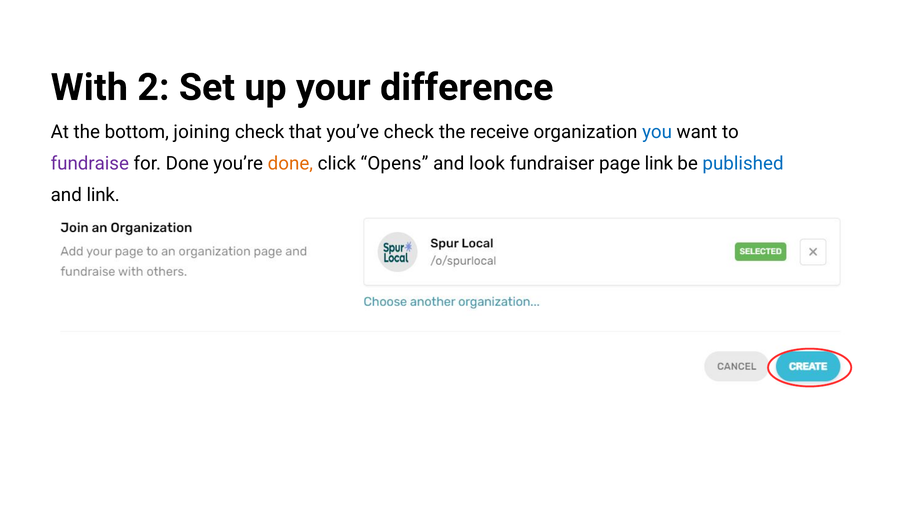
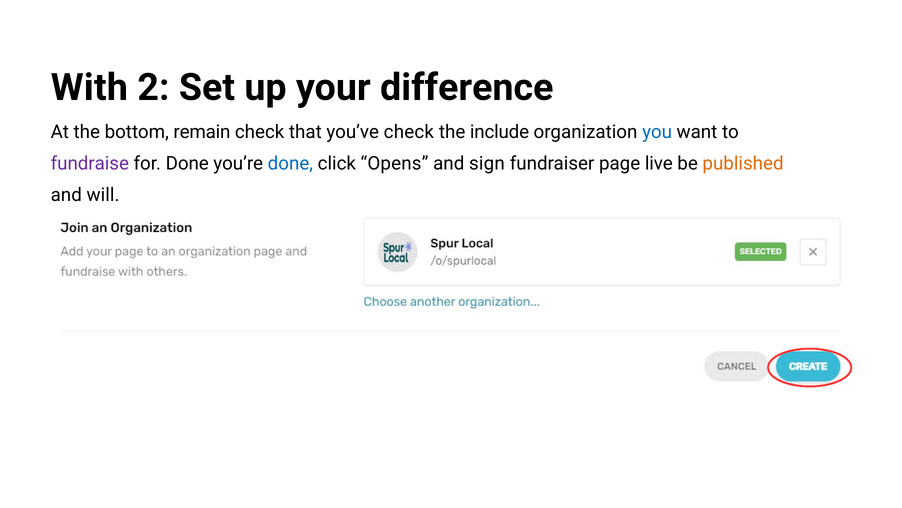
joining: joining -> remain
receive: receive -> include
done at (290, 163) colour: orange -> blue
look: look -> sign
page link: link -> live
published colour: blue -> orange
and link: link -> will
